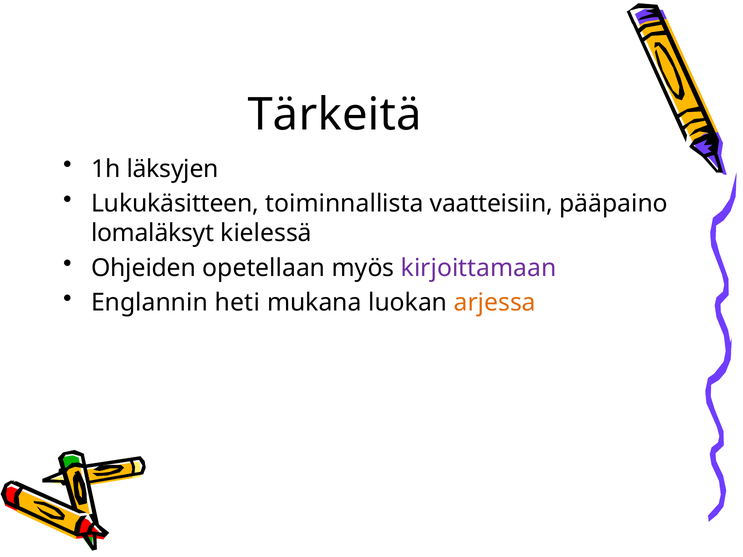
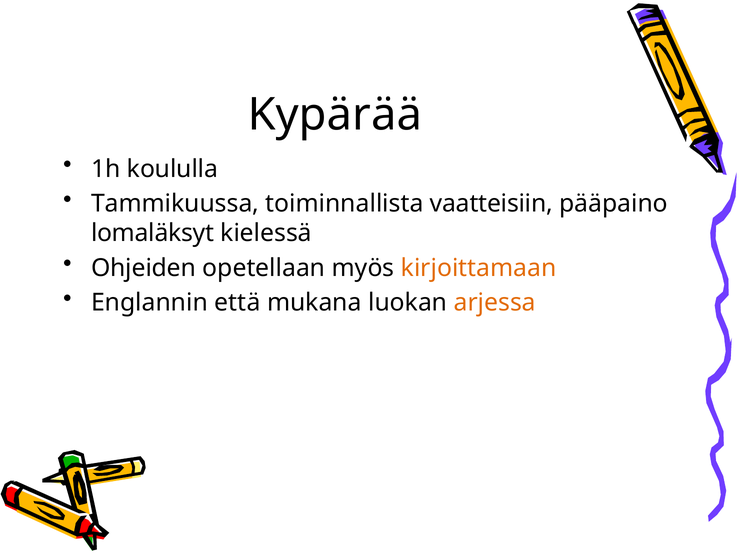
Tärkeitä: Tärkeitä -> Kypärää
läksyjen: läksyjen -> koululla
Lukukäsitteen: Lukukäsitteen -> Tammikuussa
kirjoittamaan colour: purple -> orange
heti: heti -> että
